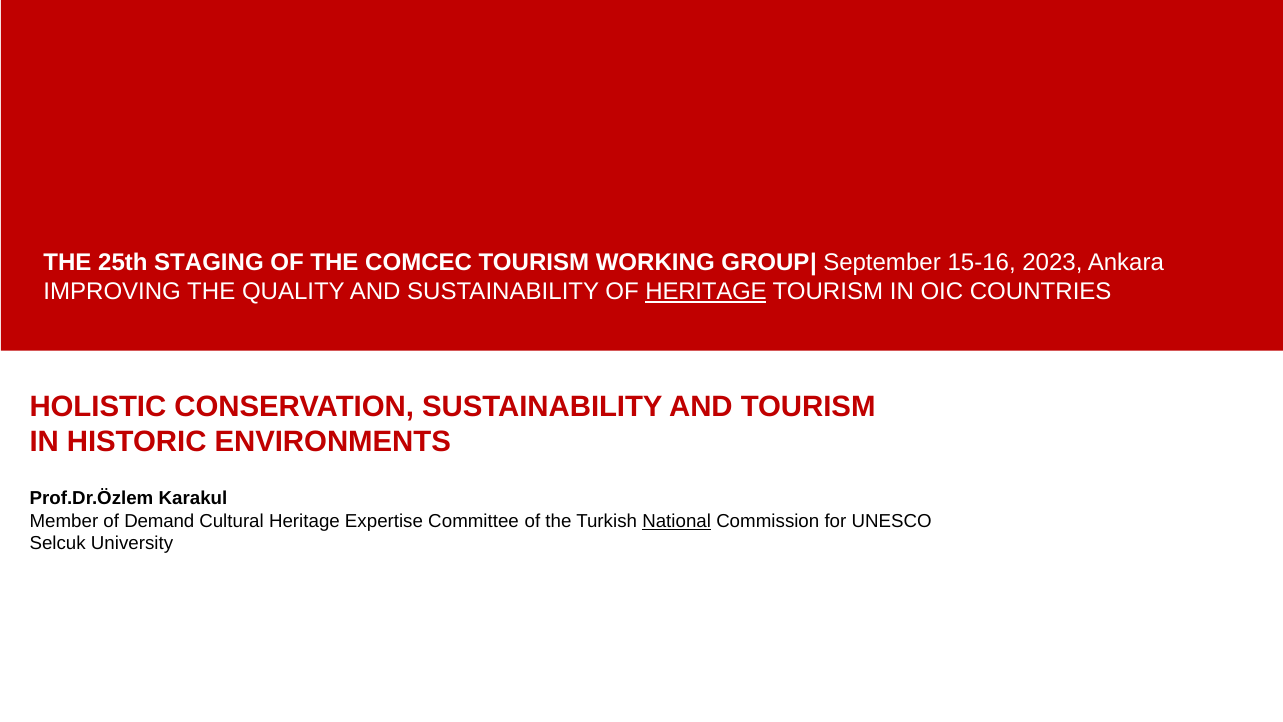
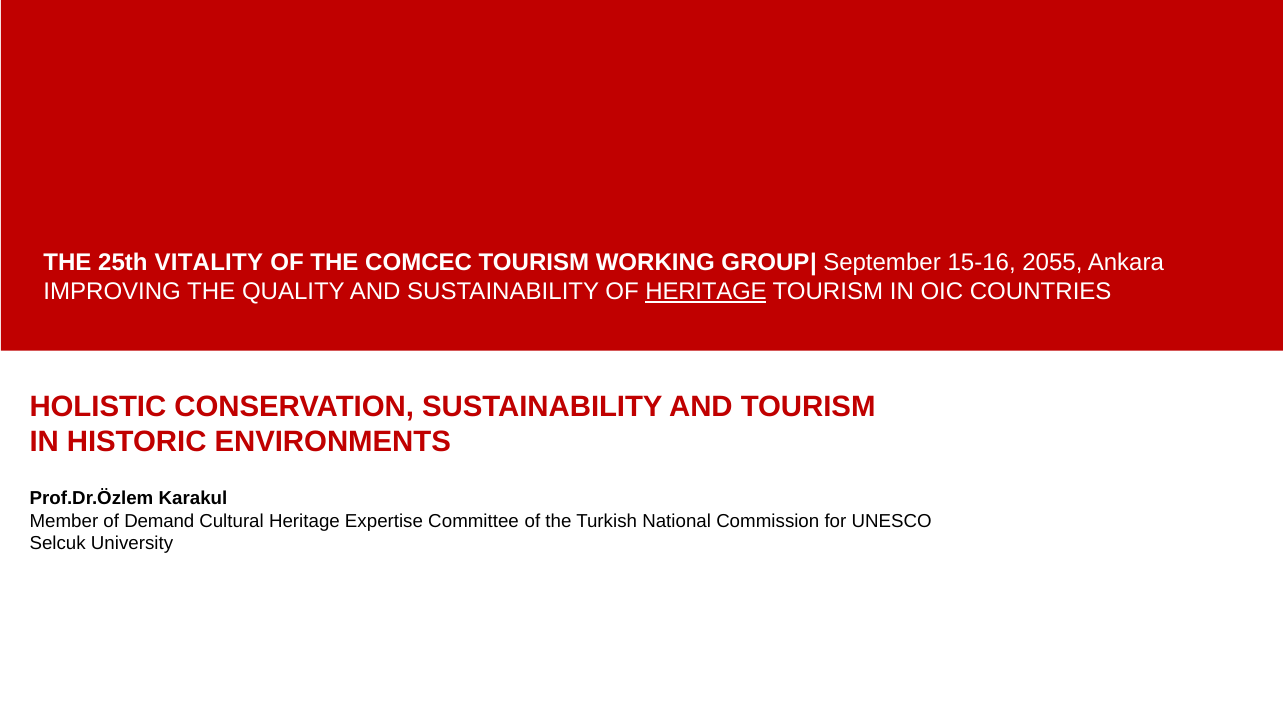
STAGING: STAGING -> VITALITY
2023: 2023 -> 2055
National underline: present -> none
